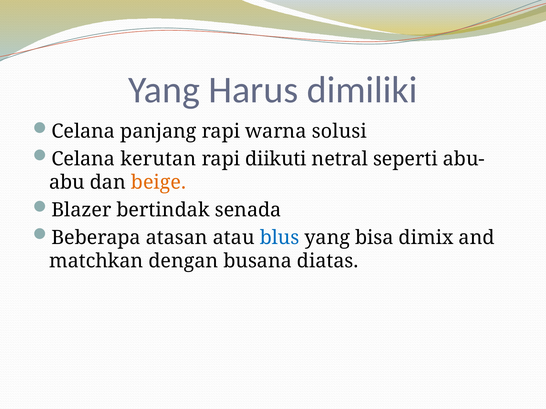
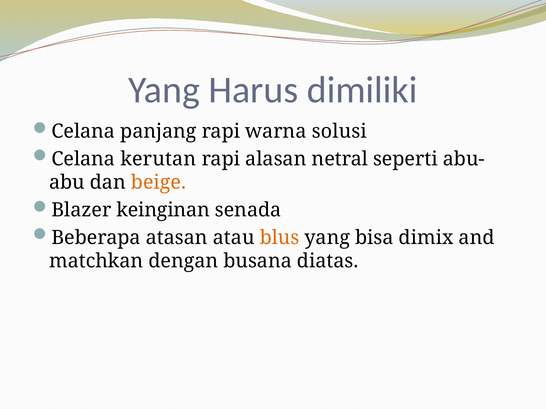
diikuti: diikuti -> alasan
bertindak: bertindak -> keinginan
blus colour: blue -> orange
